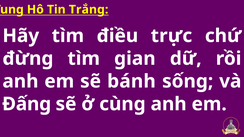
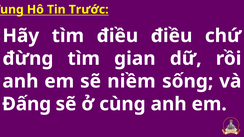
Trắng: Trắng -> Trước
điều trực: trực -> điều
bánh: bánh -> niềm
